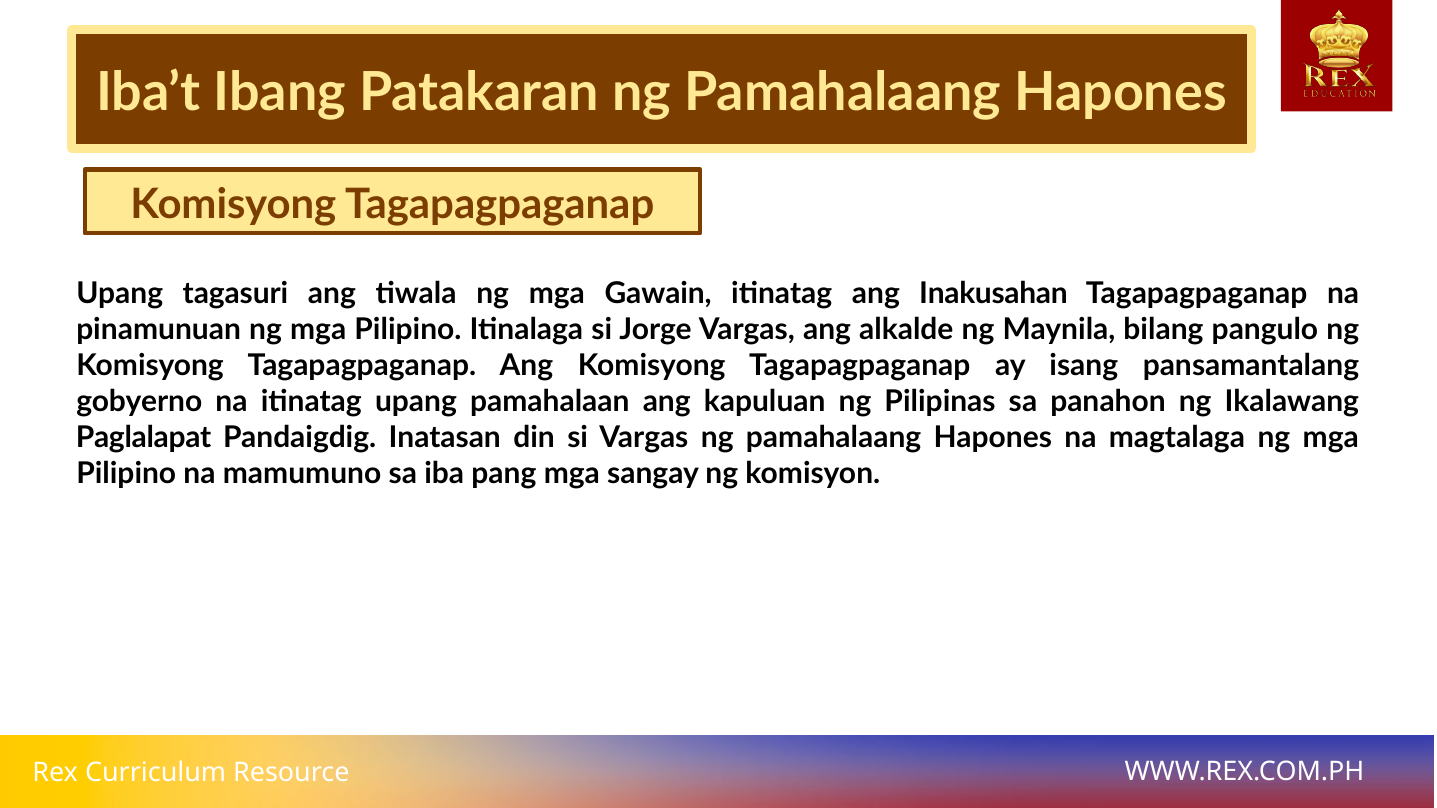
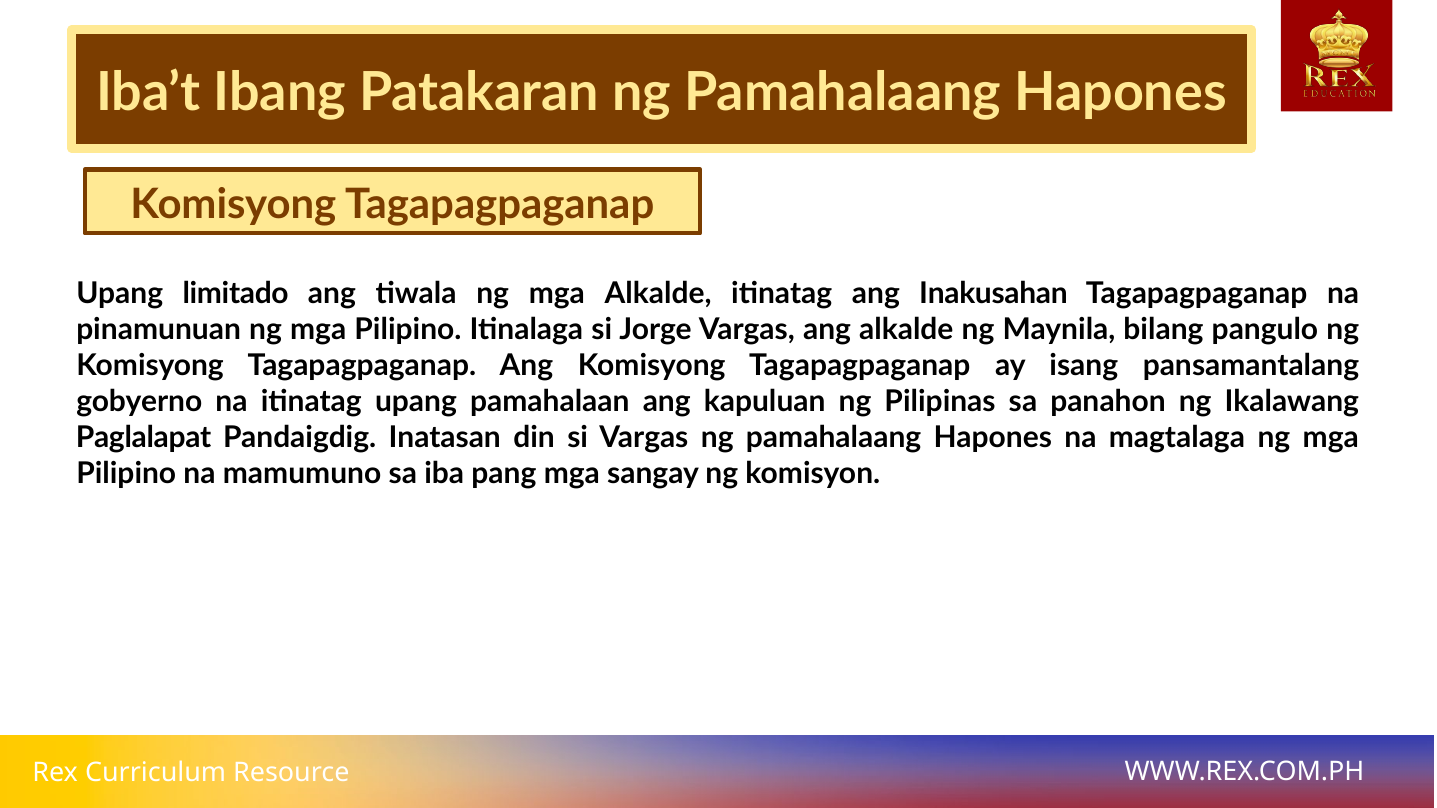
tagasuri: tagasuri -> limitado
mga Gawain: Gawain -> Alkalde
